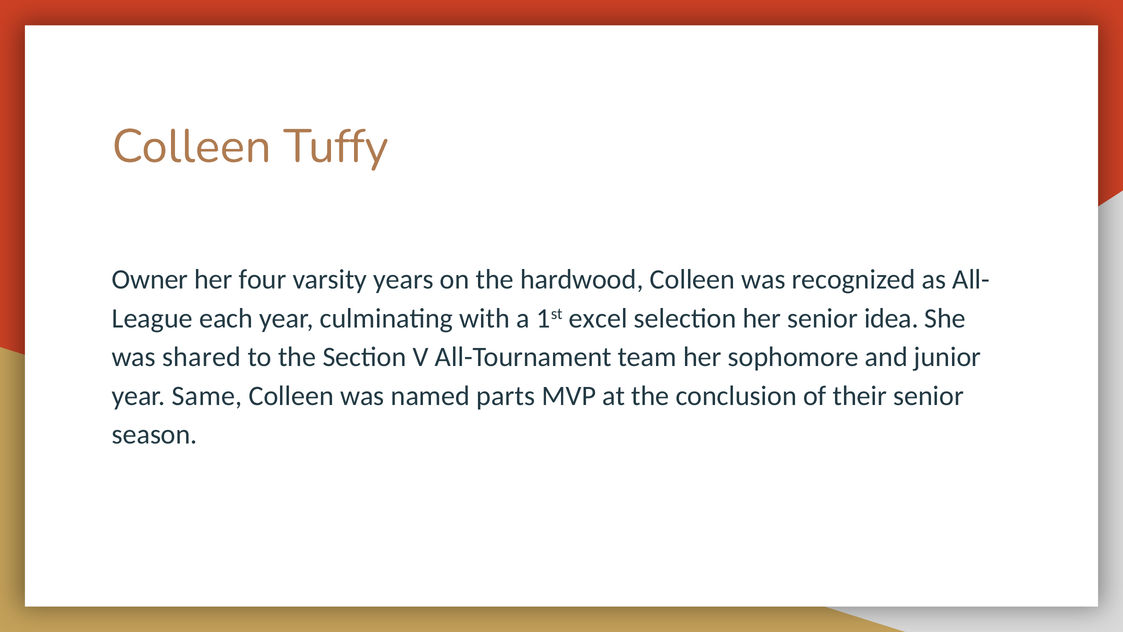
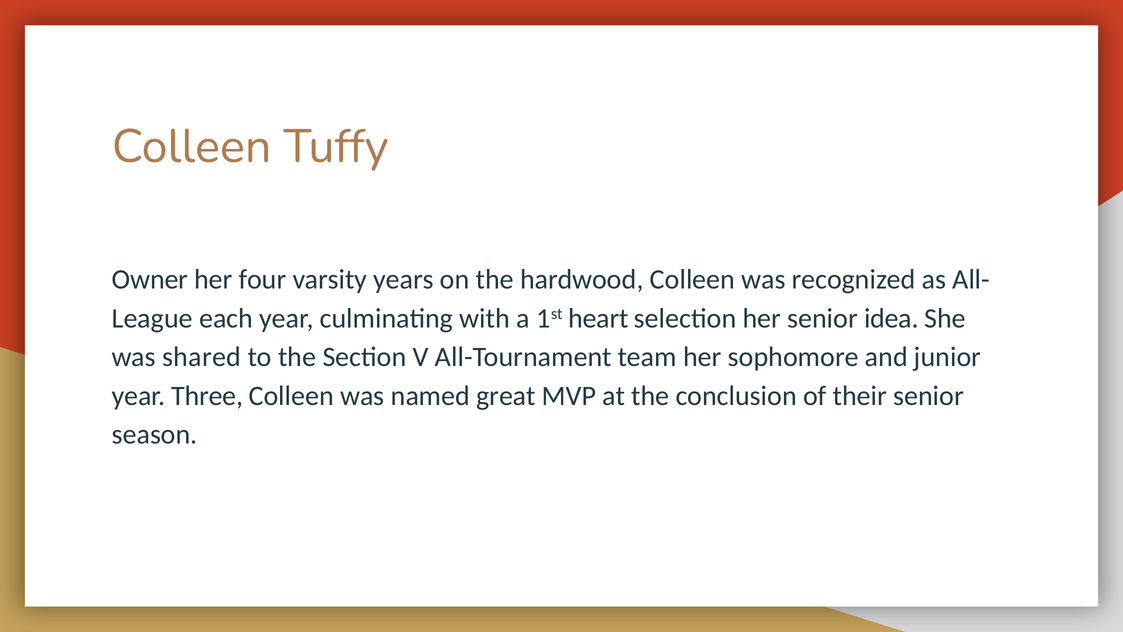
excel: excel -> heart
Same: Same -> Three
parts: parts -> great
